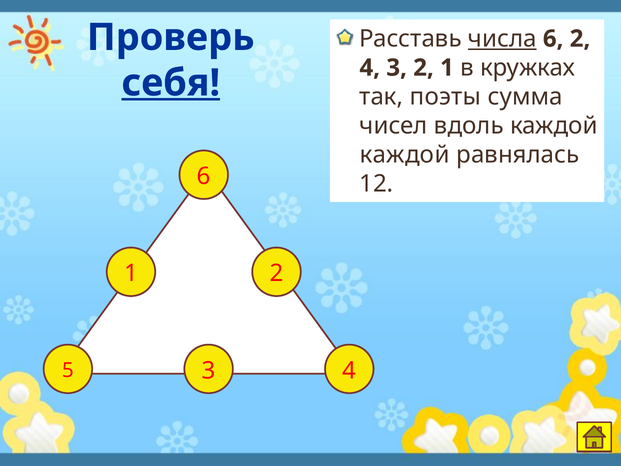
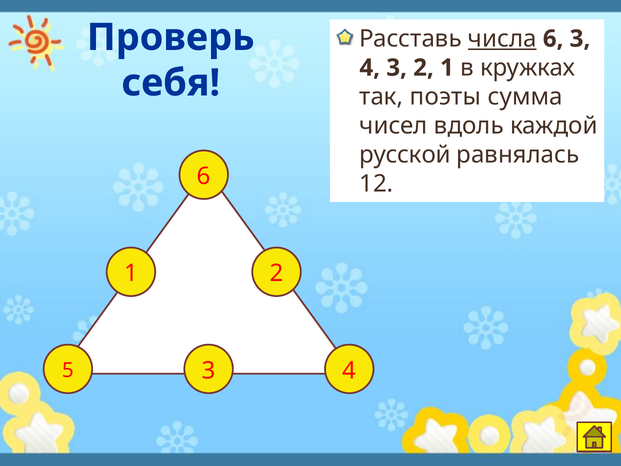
6 2: 2 -> 3
себя underline: present -> none
каждой at (405, 155): каждой -> русской
